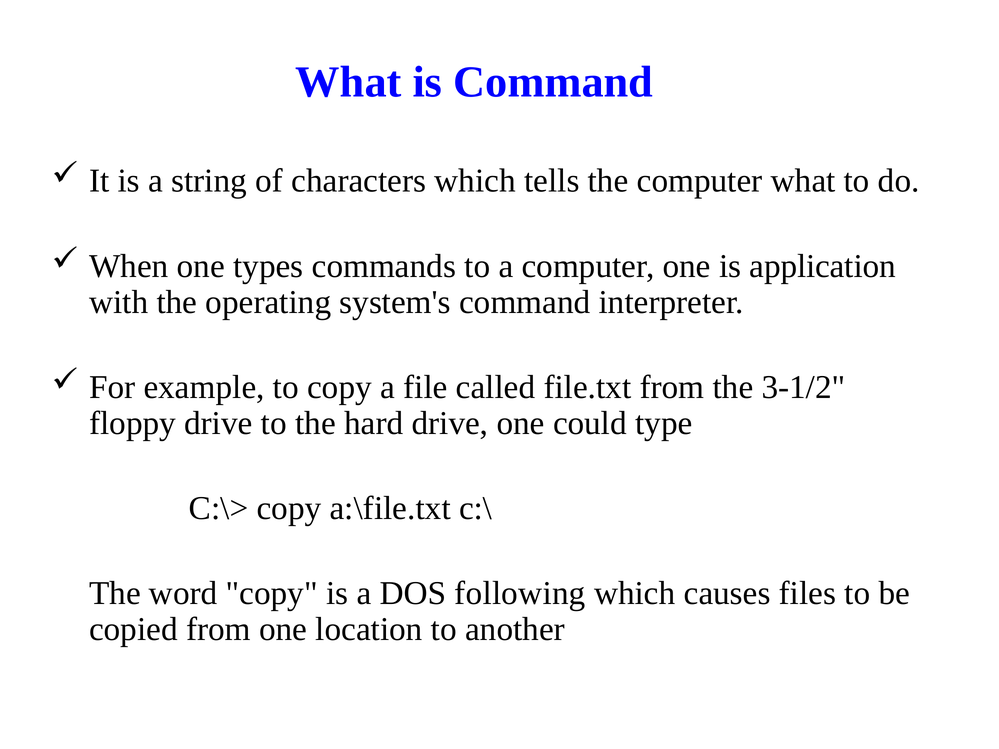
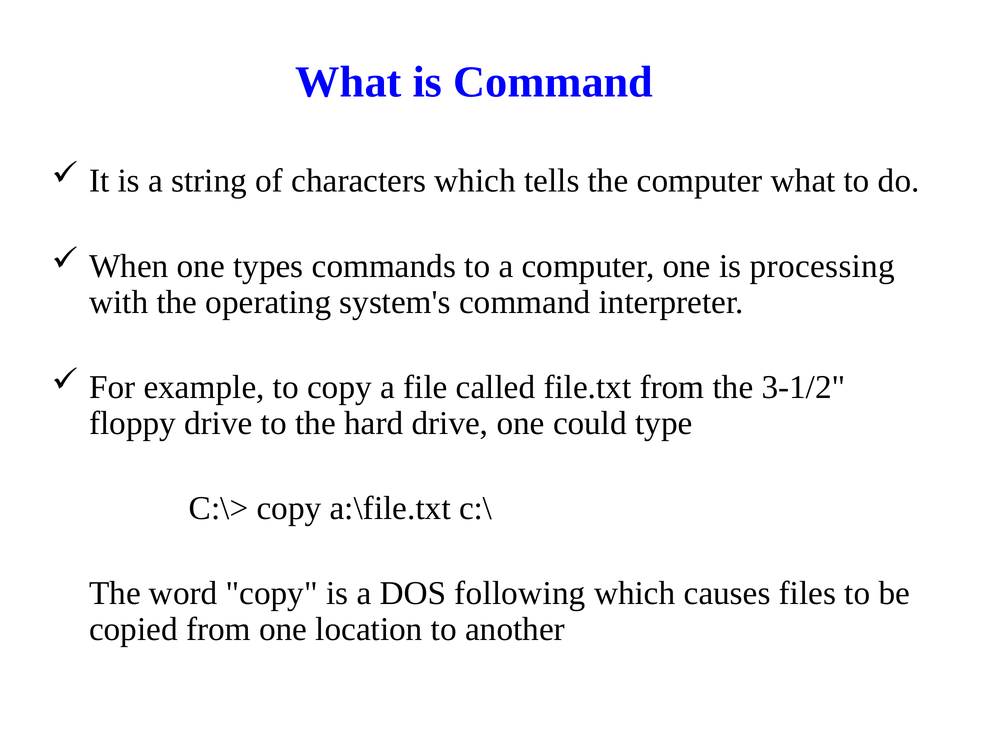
application: application -> processing
